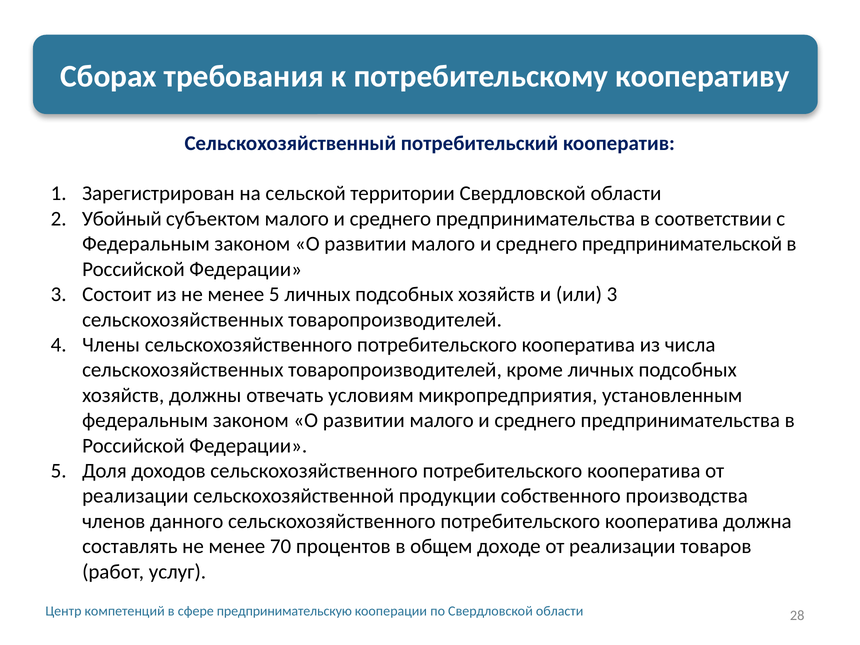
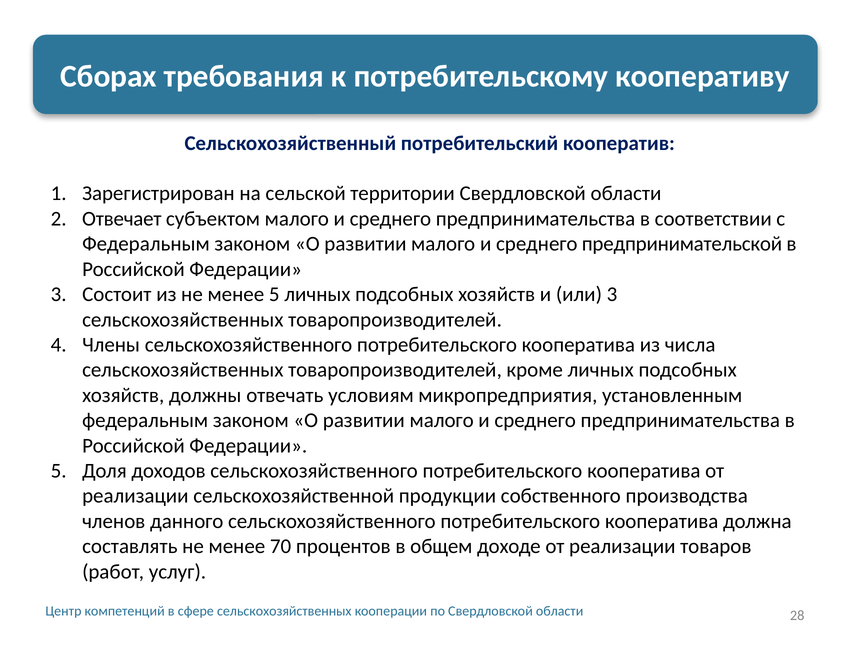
Убойный: Убойный -> Отвечает
сфере предпринимательскую: предпринимательскую -> сельскохозяйственных
